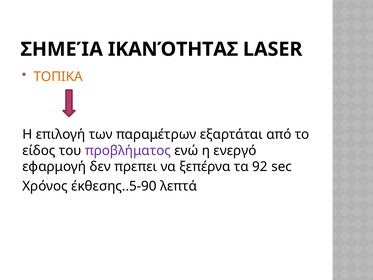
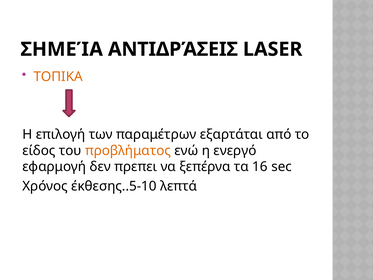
ΙΚΑΝΌΤΗΤΑΣ: ΙΚΑΝΌΤΗΤΑΣ -> ΑΝΤΙΔΡΆΣΕΙΣ
προβλήματος colour: purple -> orange
92: 92 -> 16
έκθεσης..5-90: έκθεσης..5-90 -> έκθεσης..5-10
